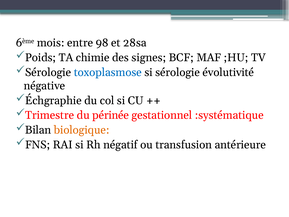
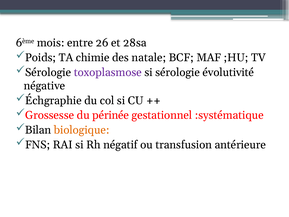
98: 98 -> 26
signes: signes -> natale
toxoplasmose colour: blue -> purple
Trimestre: Trimestre -> Grossesse
